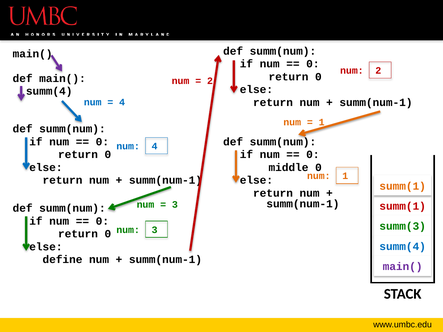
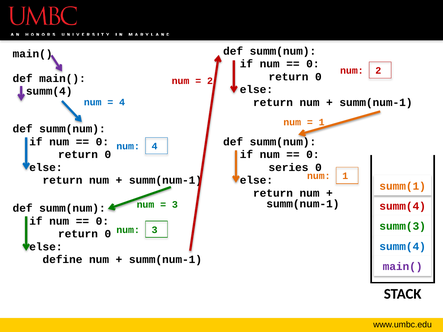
middle: middle -> series
summ(1 at (403, 206): summ(1 -> summ(4
